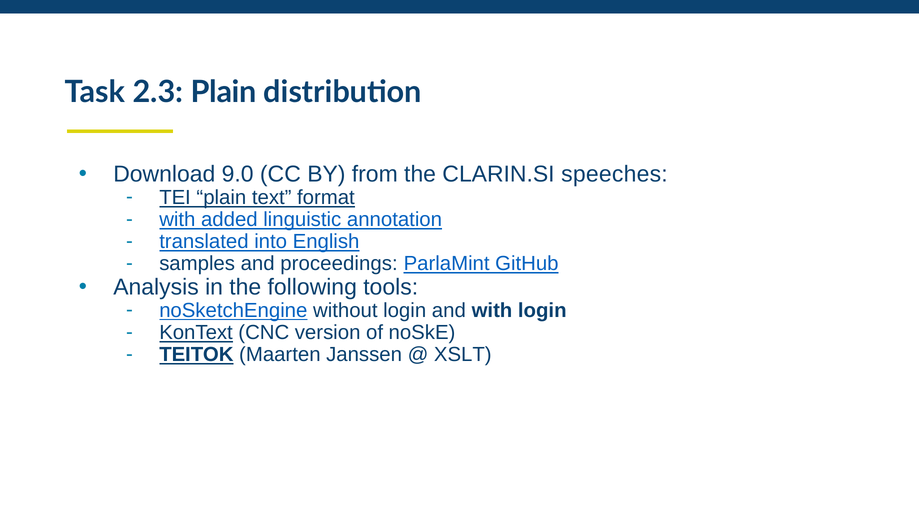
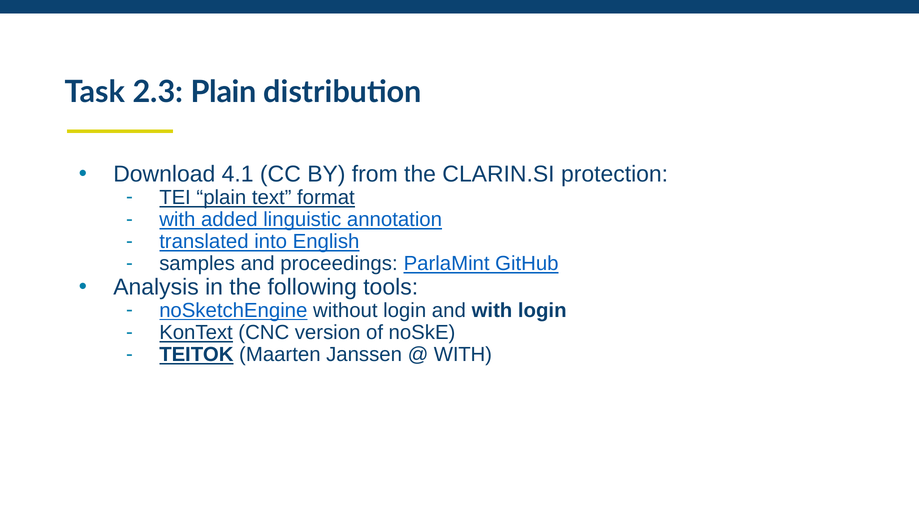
9.0: 9.0 -> 4.1
speeches: speeches -> protection
XSLT at (463, 355): XSLT -> WITH
